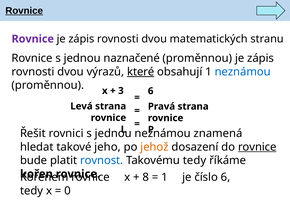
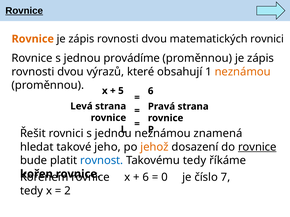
Rovnice at (33, 39) colour: purple -> orange
matematických stranu: stranu -> rovnici
naznačené: naznačené -> provádíme
které underline: present -> none
neznámou at (243, 72) colour: blue -> orange
3: 3 -> 5
8 at (146, 178): 8 -> 6
1 at (164, 178): 1 -> 0
číslo 6: 6 -> 7
0: 0 -> 2
